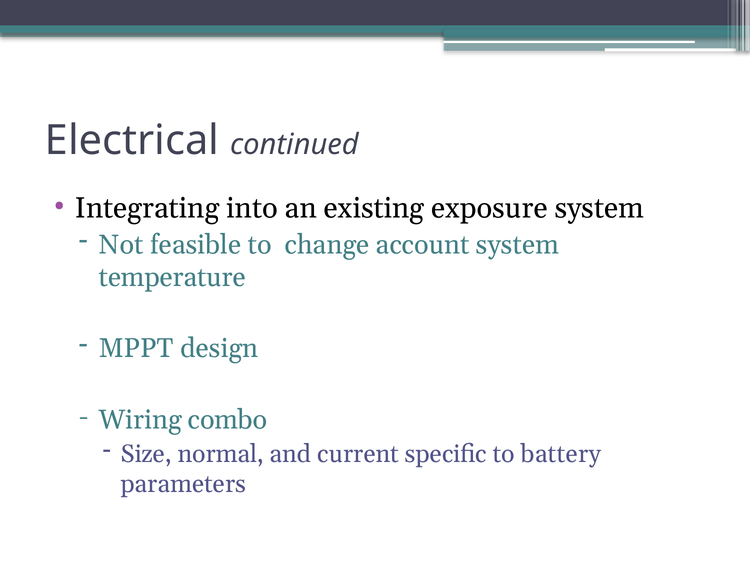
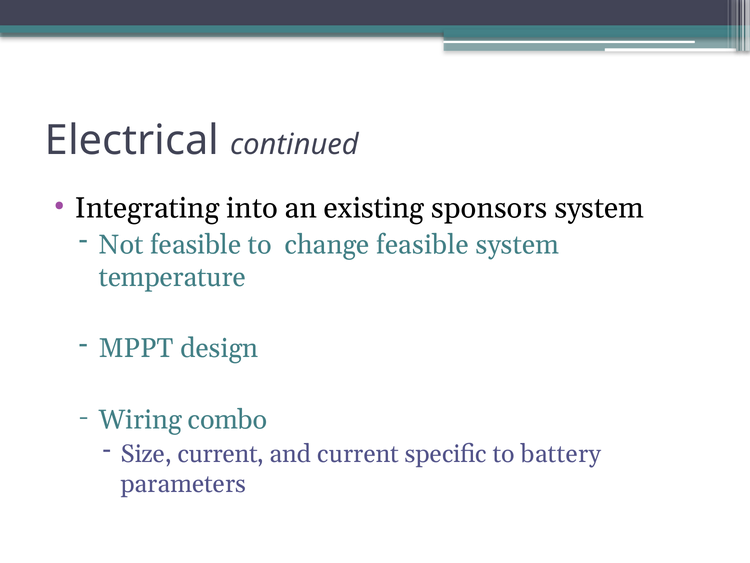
exposure: exposure -> sponsors
change account: account -> feasible
Size normal: normal -> current
